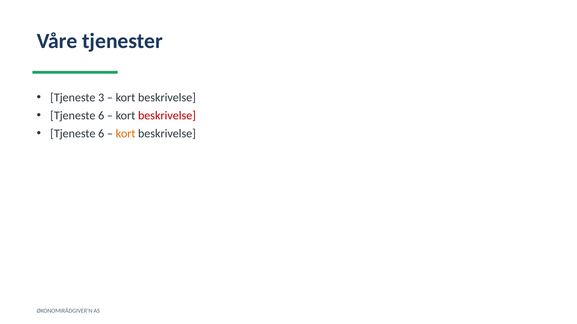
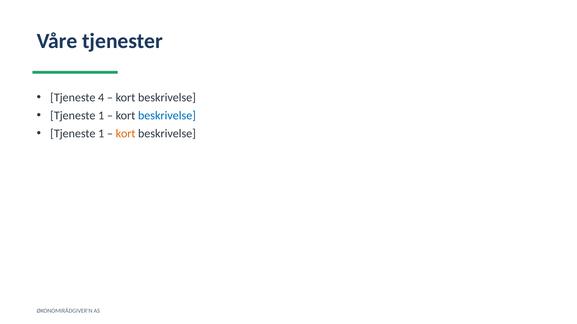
3: 3 -> 4
6 at (101, 116): 6 -> 1
beskrivelse at (167, 116) colour: red -> blue
6 at (101, 134): 6 -> 1
